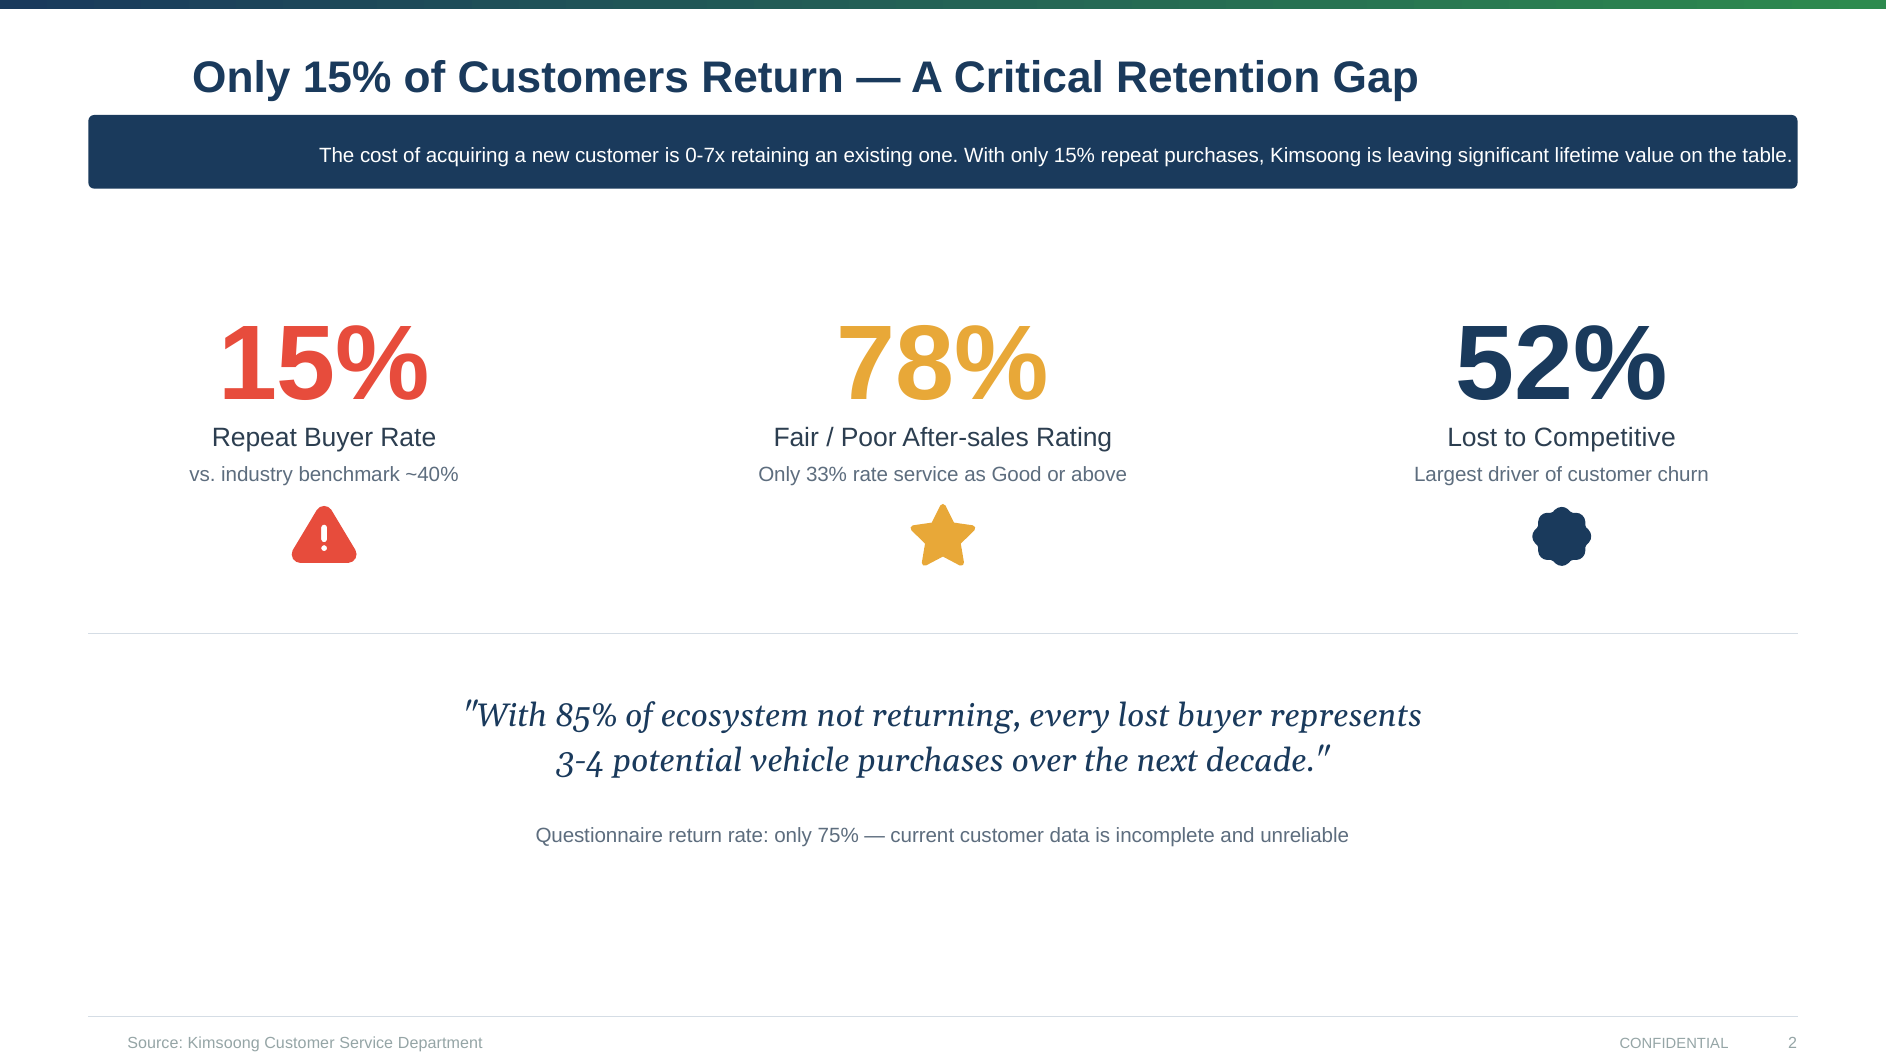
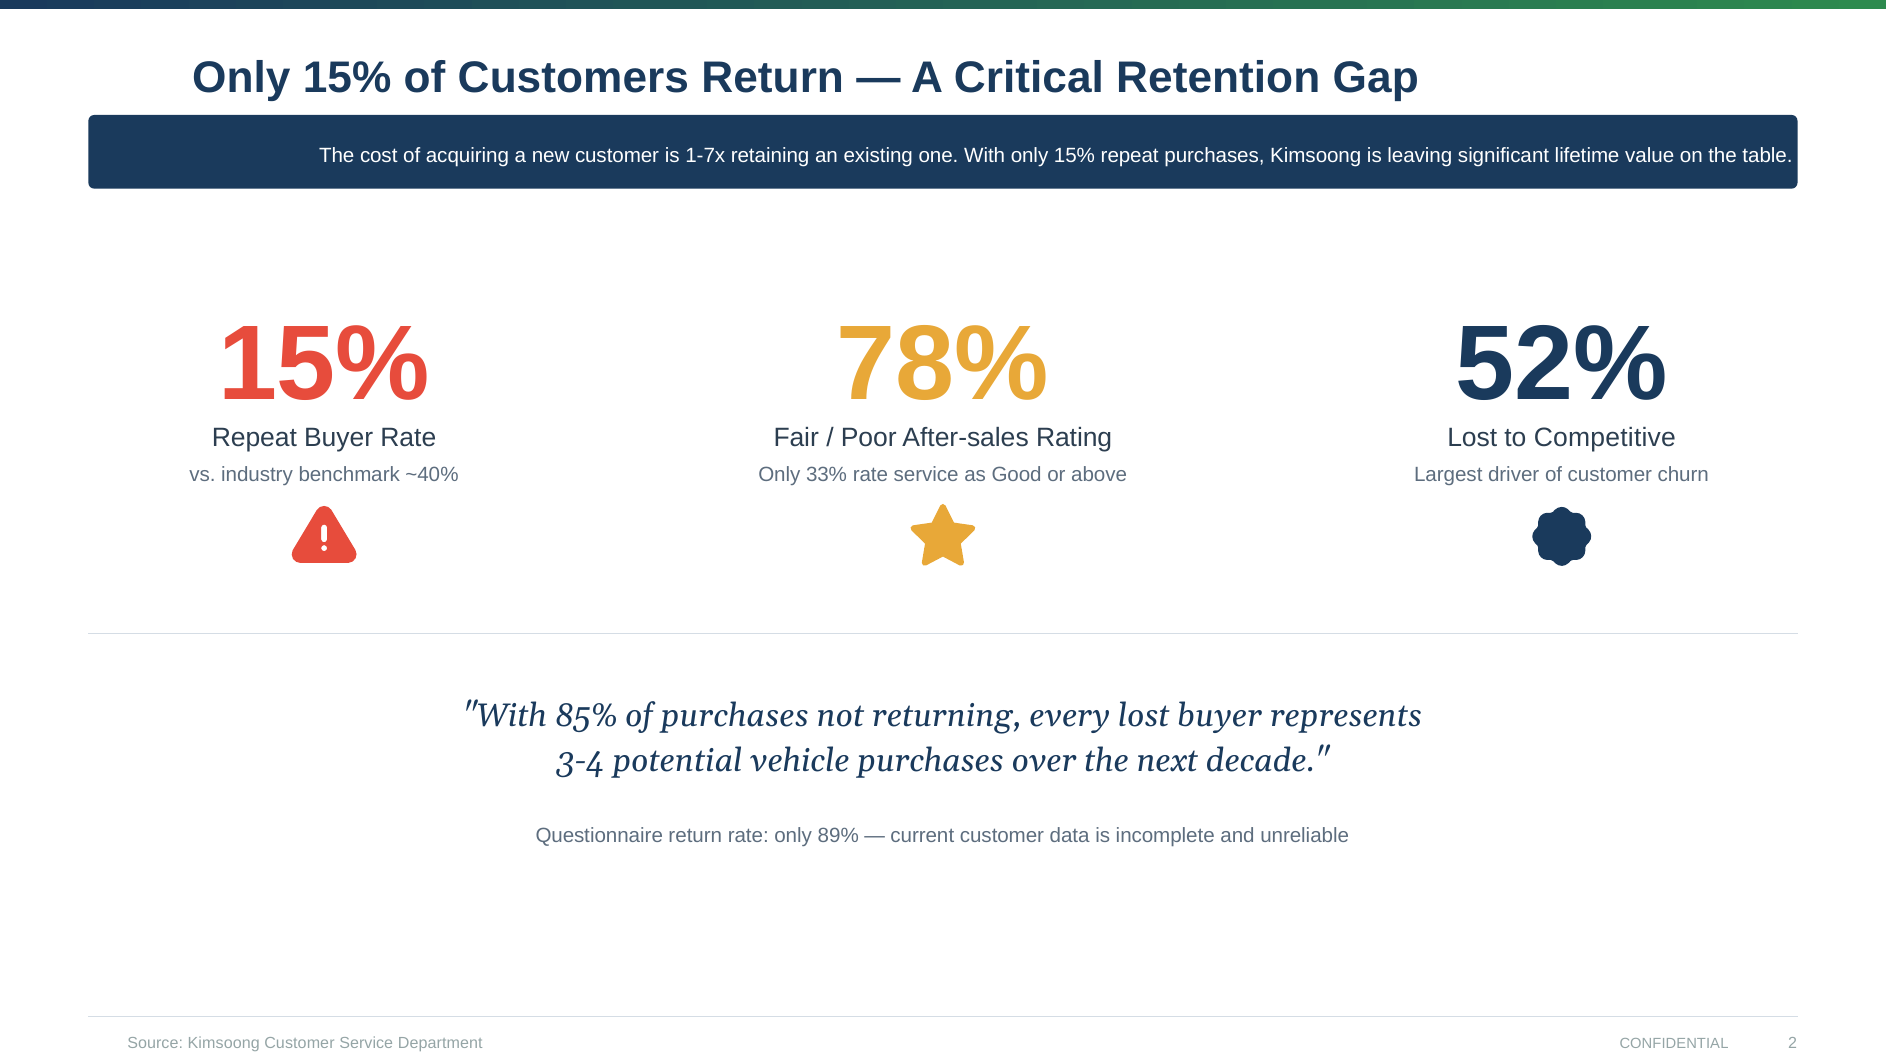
0-7x: 0-7x -> 1-7x
of ecosystem: ecosystem -> purchases
75%: 75% -> 89%
